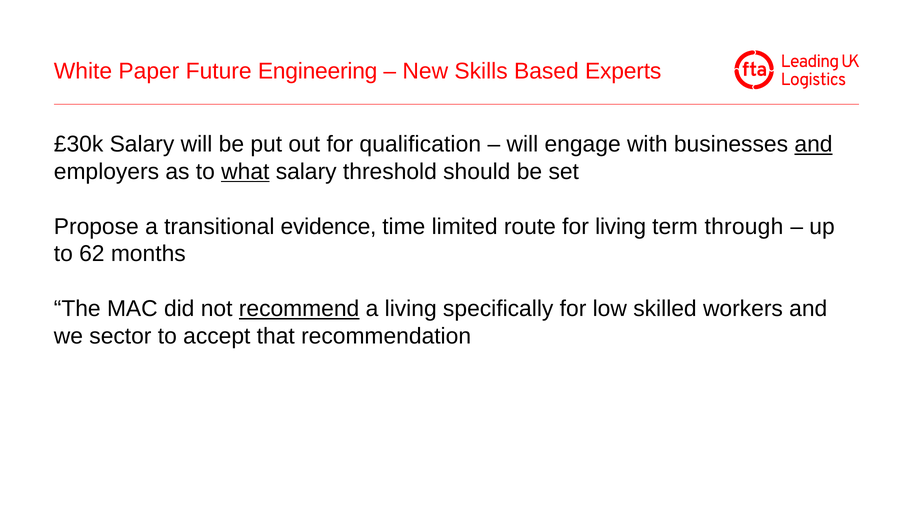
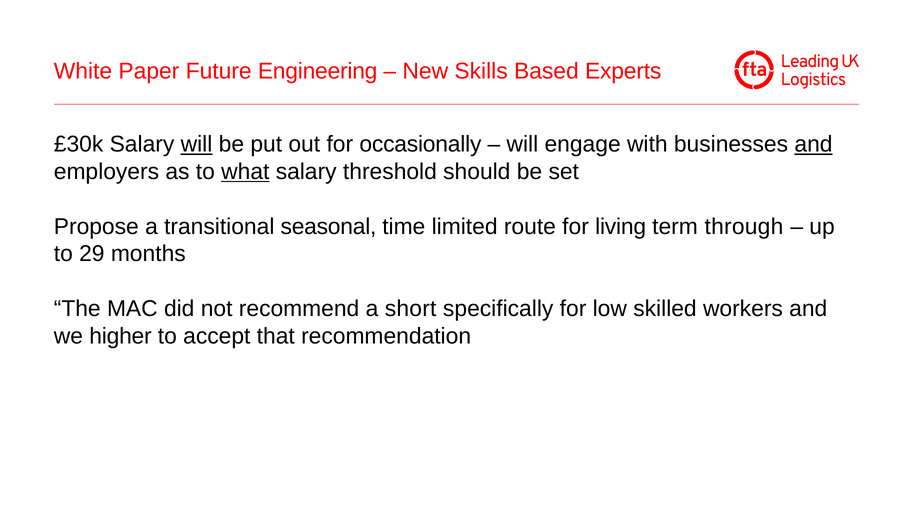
will at (197, 144) underline: none -> present
qualification: qualification -> occasionally
evidence: evidence -> seasonal
62: 62 -> 29
recommend underline: present -> none
a living: living -> short
sector: sector -> higher
